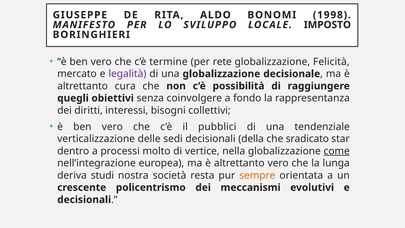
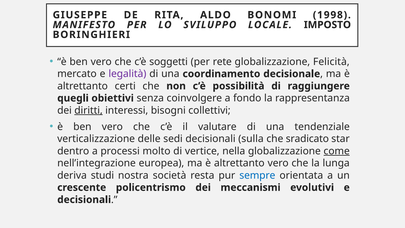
termine: termine -> soggetti
una globalizzazione: globalizzazione -> coordinamento
cura: cura -> certi
diritti underline: none -> present
pubblici: pubblici -> valutare
della: della -> sulla
sempre colour: orange -> blue
